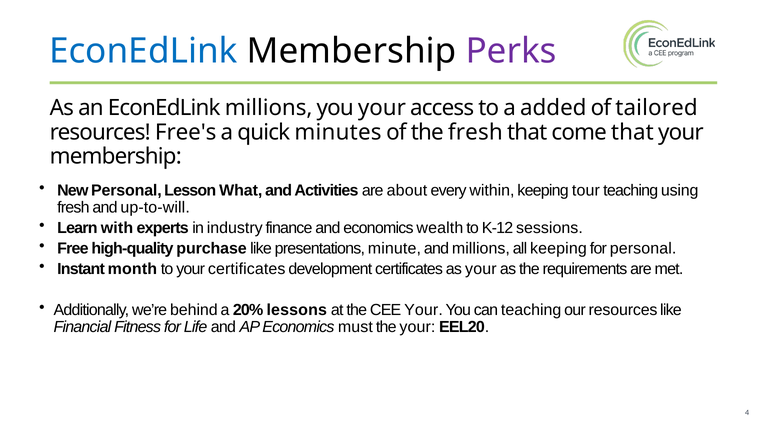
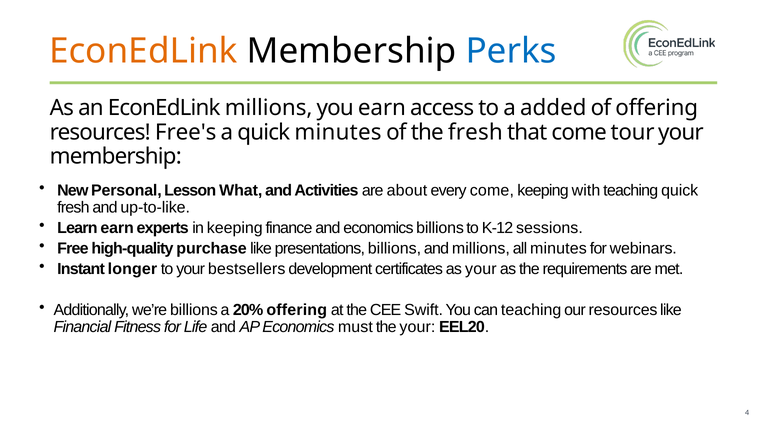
EconEdLink at (143, 51) colour: blue -> orange
Perks colour: purple -> blue
you your: your -> earn
of tailored: tailored -> offering
come that: that -> tour
every within: within -> come
tour: tour -> with
teaching using: using -> quick
up-to-will: up-to-will -> up-to-like
Learn with: with -> earn
in industry: industry -> keeping
economics wealth: wealth -> billions
presentations minute: minute -> billions
all keeping: keeping -> minutes
for personal: personal -> webinars
month: month -> longer
your certificates: certificates -> bestsellers
we’re behind: behind -> billions
20% lessons: lessons -> offering
CEE Your: Your -> Swift
